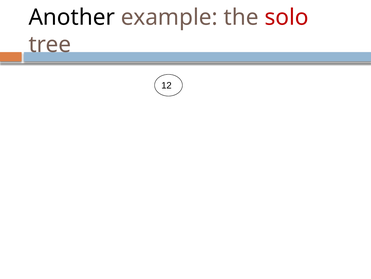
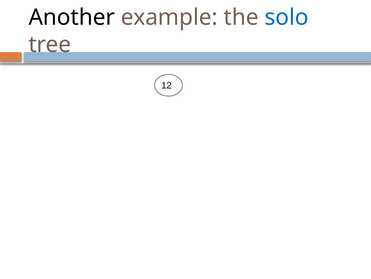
solo colour: red -> blue
